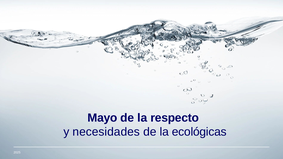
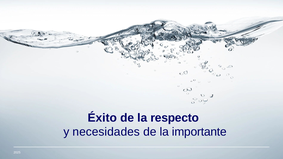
Mayo: Mayo -> Éxito
ecológicas: ecológicas -> importante
